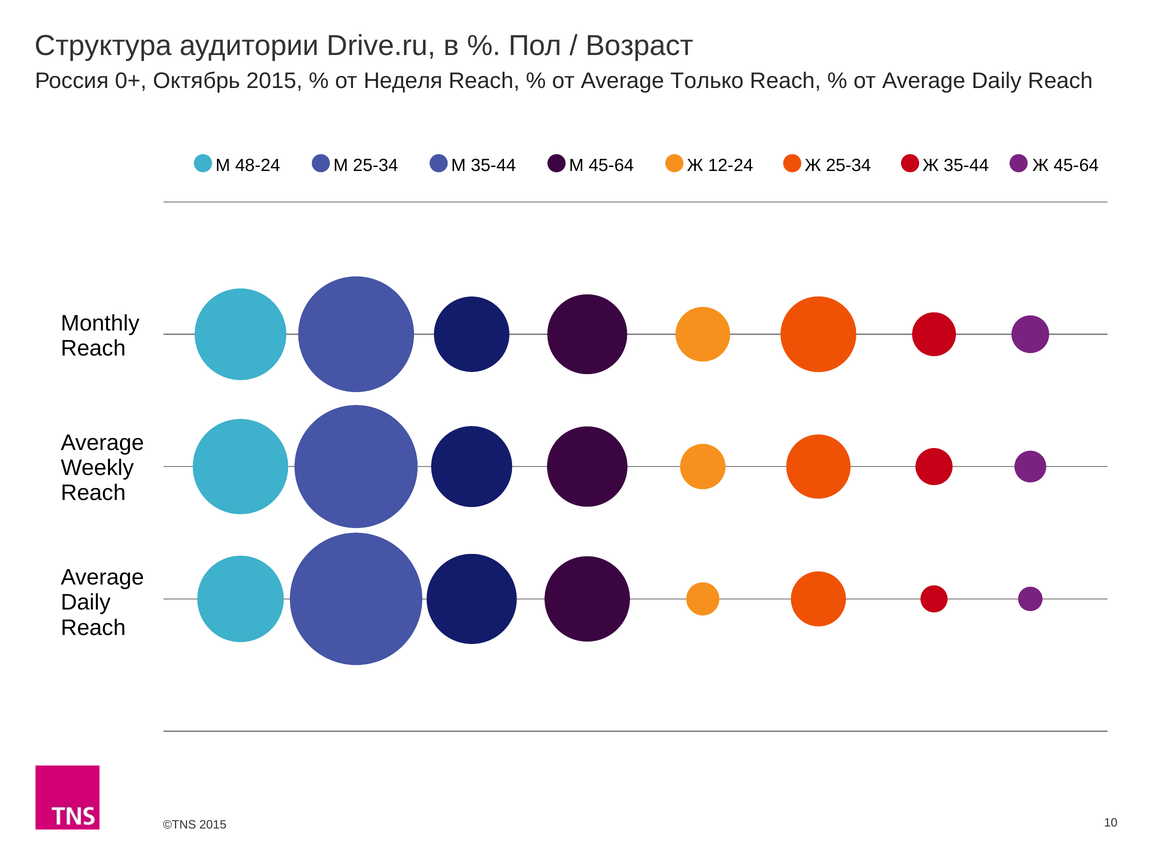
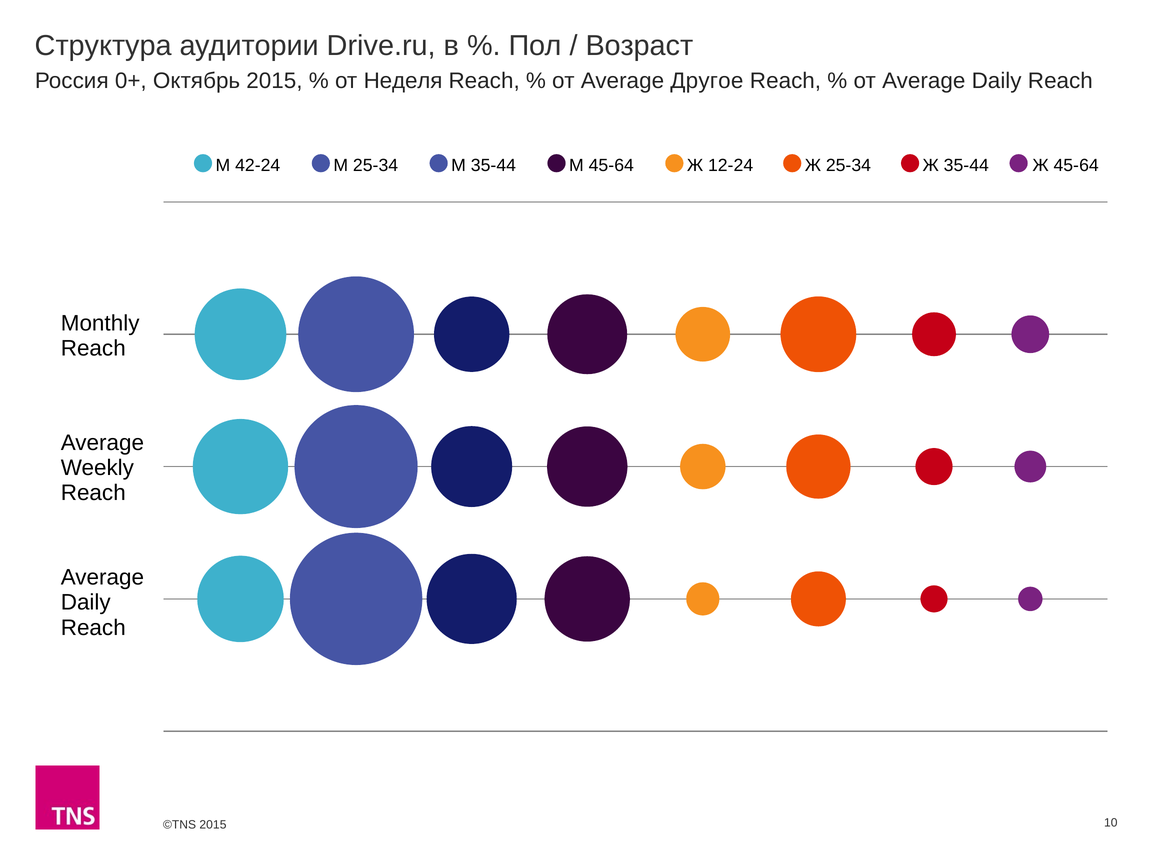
Только: Только -> Другое
48-24: 48-24 -> 42-24
